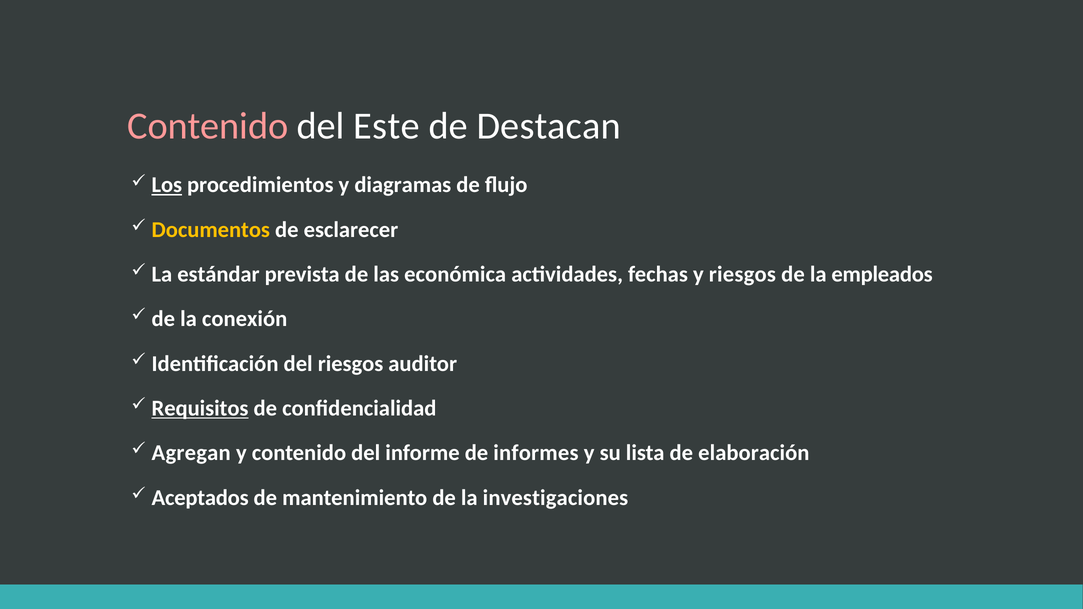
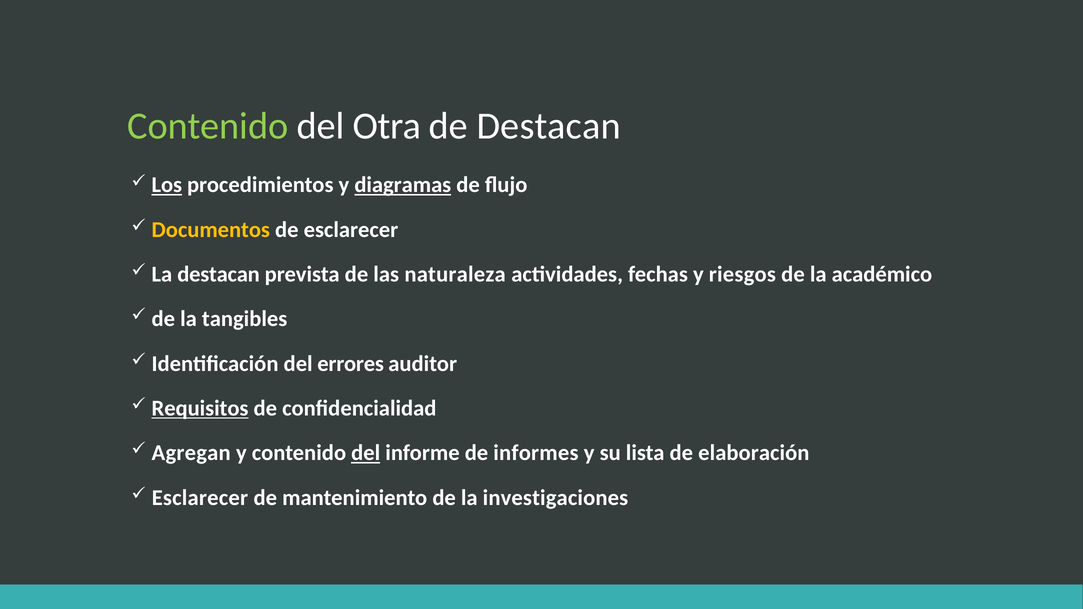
Contenido at (208, 126) colour: pink -> light green
Este: Este -> Otra
diagramas underline: none -> present
La estándar: estándar -> destacan
económica: económica -> naturaleza
empleados: empleados -> académico
conexión: conexión -> tangibles
del riesgos: riesgos -> errores
del at (366, 453) underline: none -> present
Aceptados at (200, 498): Aceptados -> Esclarecer
